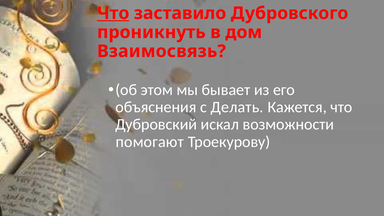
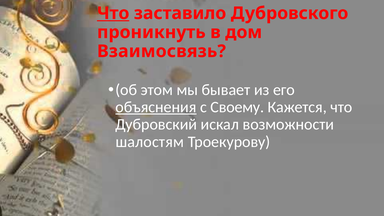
объяснения underline: none -> present
Делать: Делать -> Своему
помогают: помогают -> шалостям
